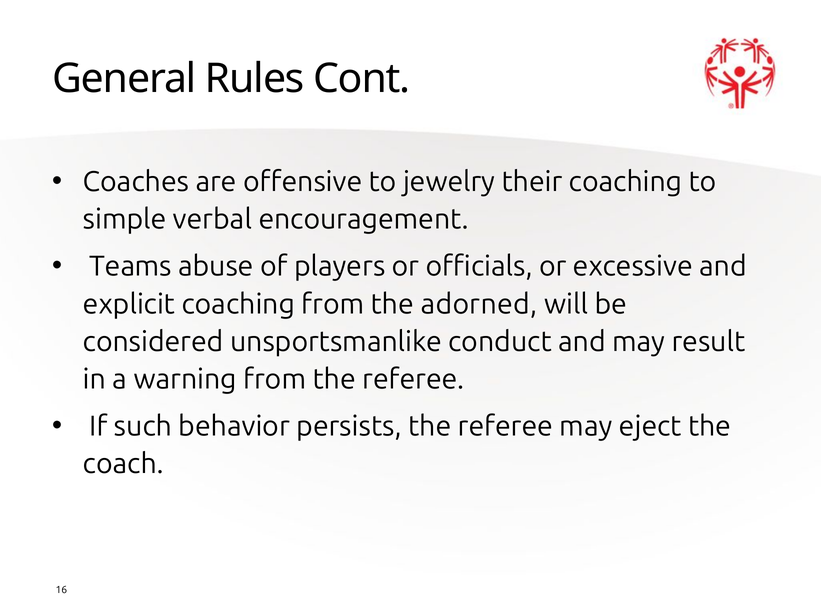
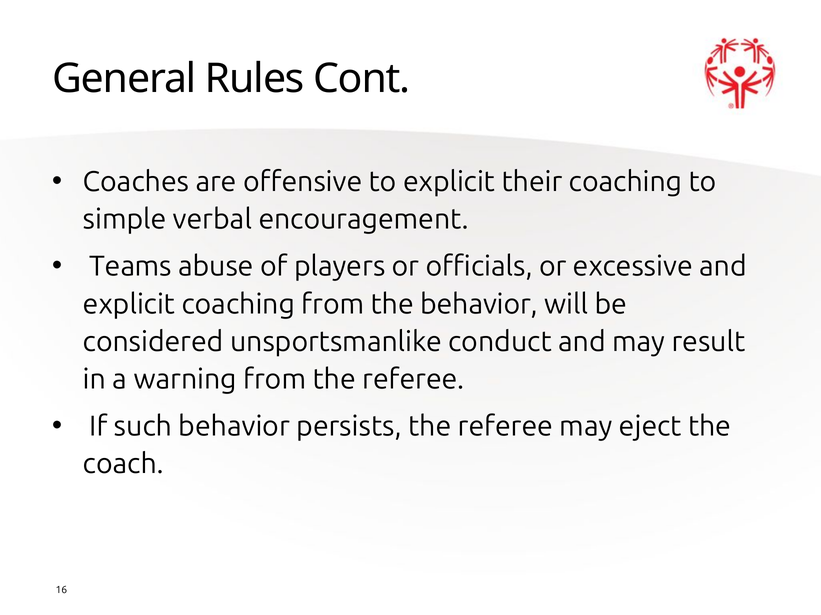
to jewelry: jewelry -> explicit
the adorned: adorned -> behavior
